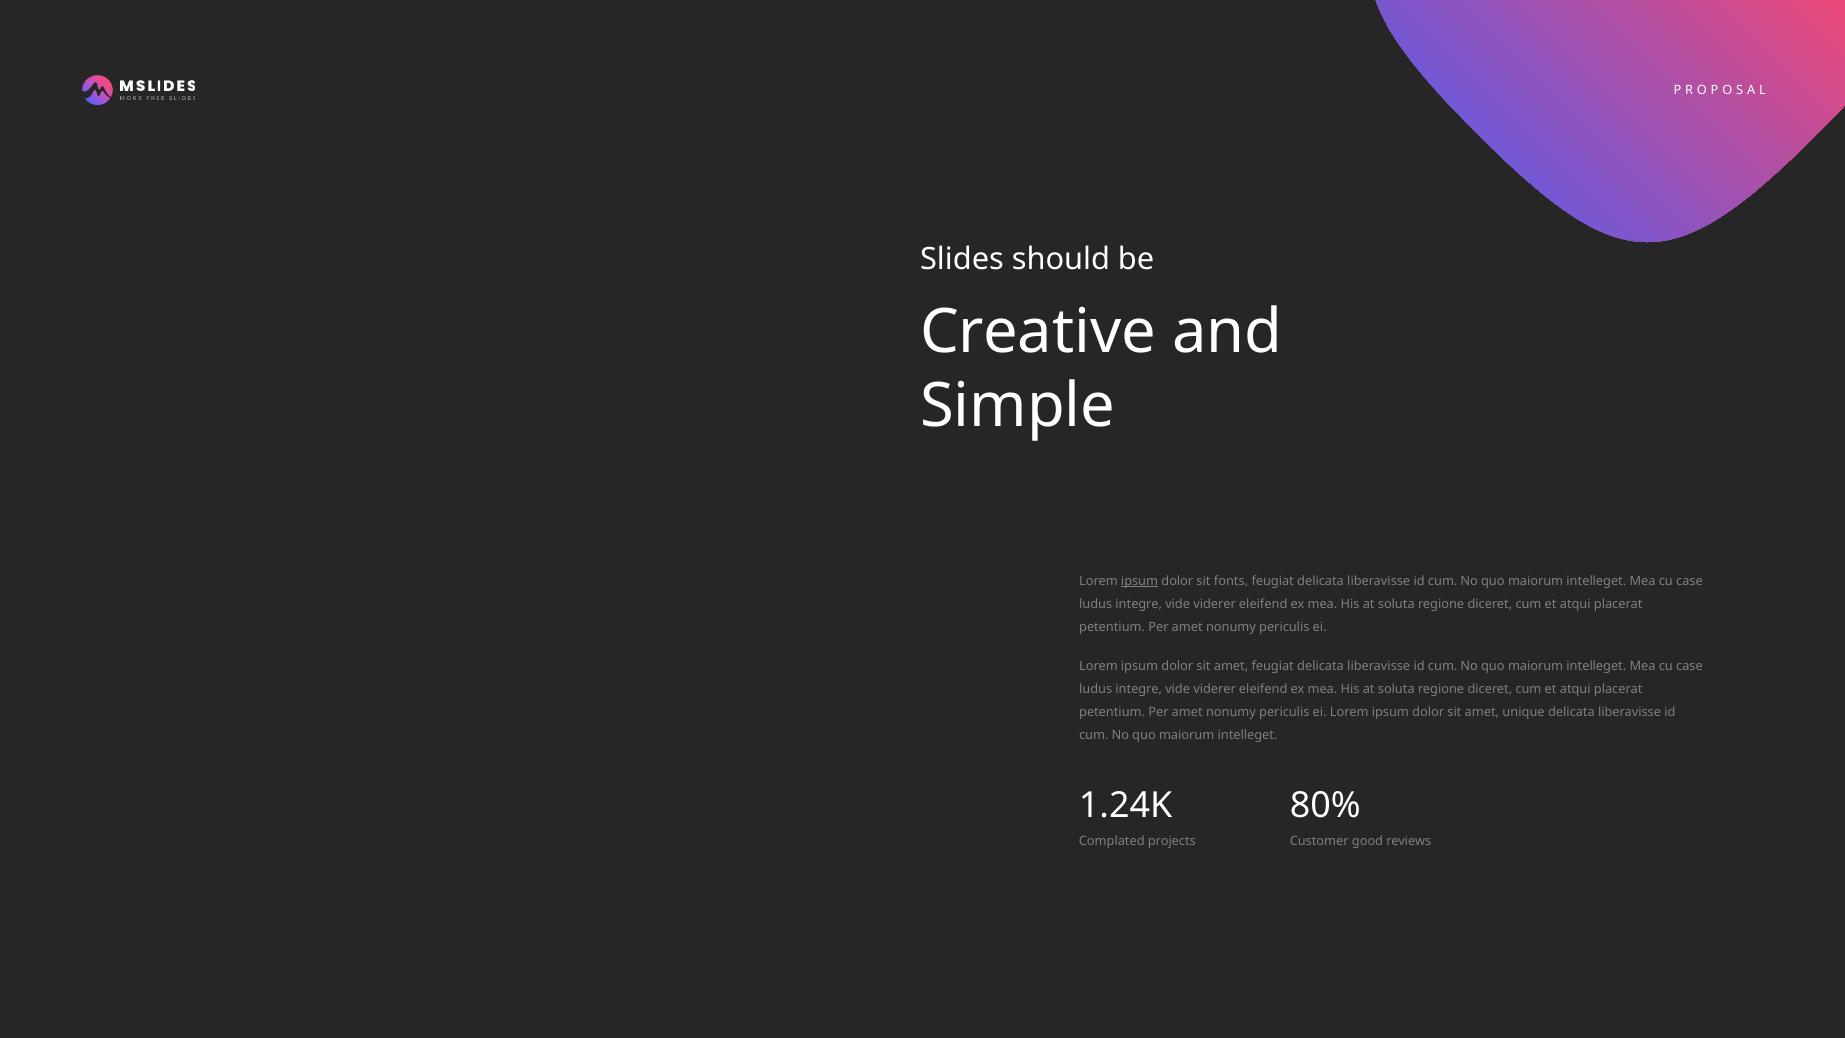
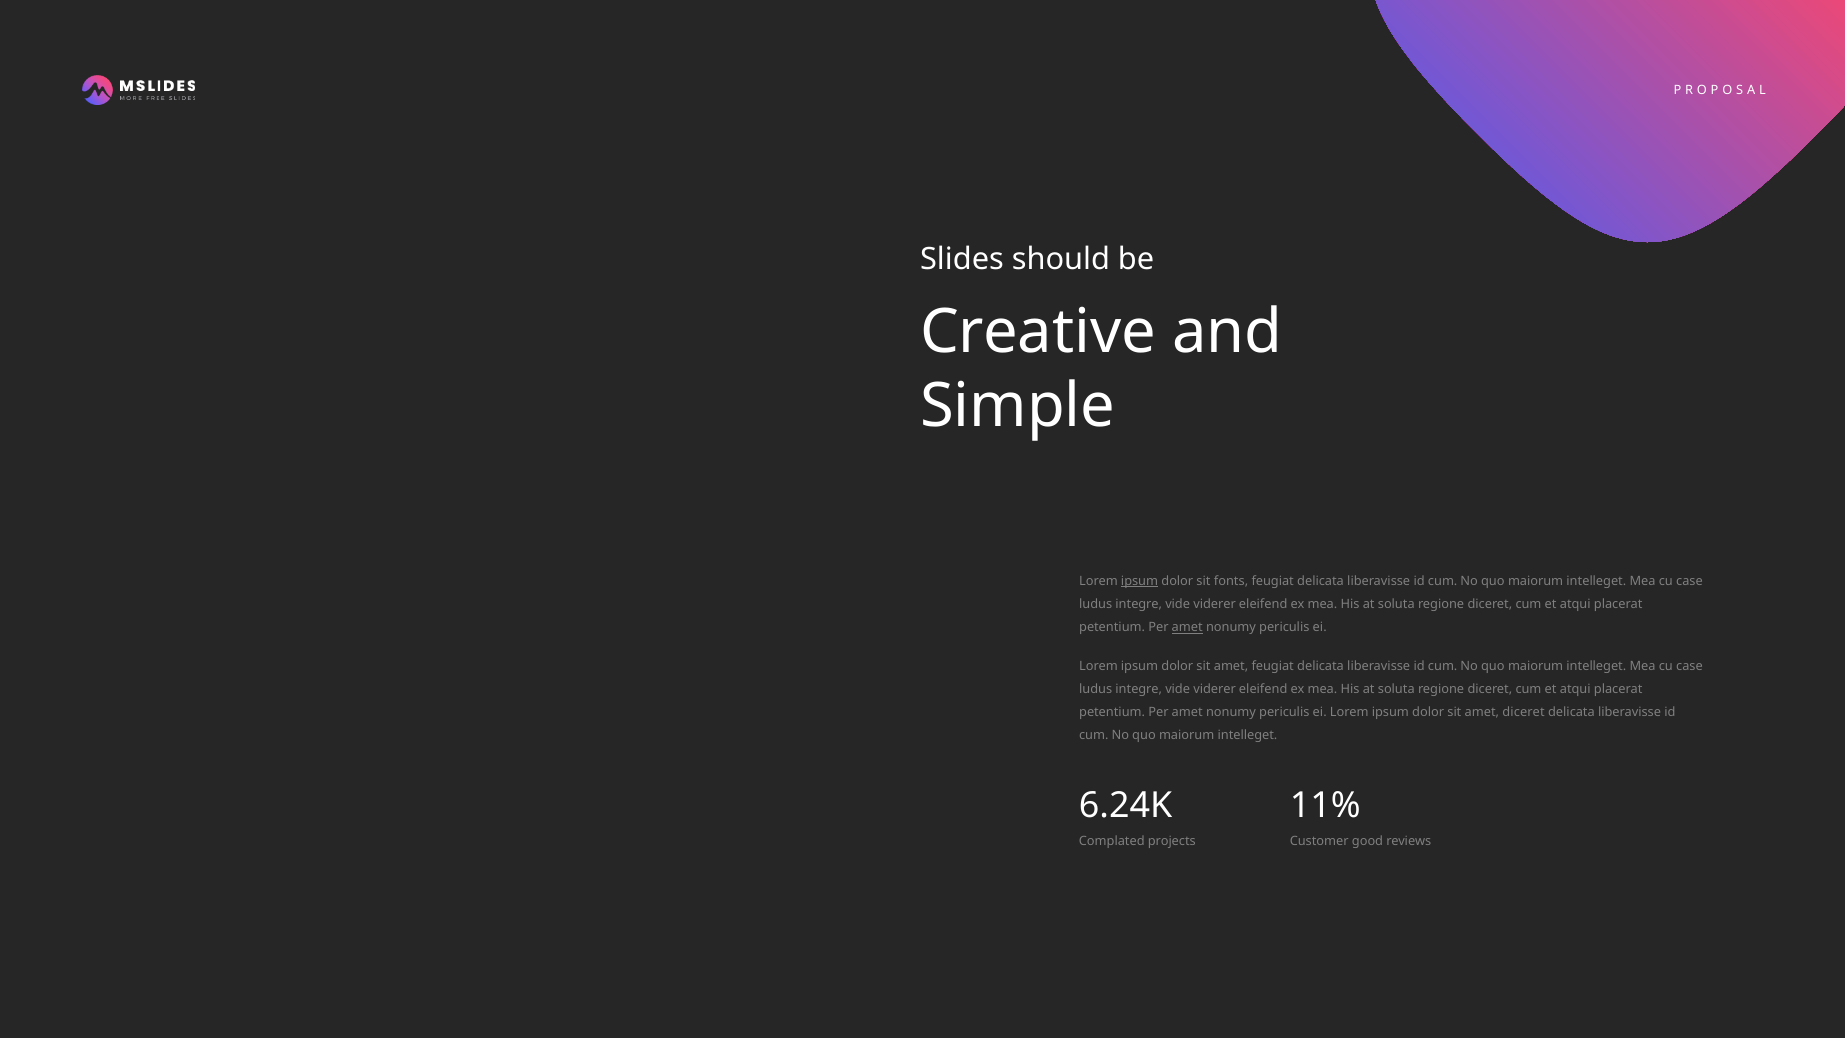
amet at (1187, 627) underline: none -> present
amet unique: unique -> diceret
1.24K: 1.24K -> 6.24K
80%: 80% -> 11%
